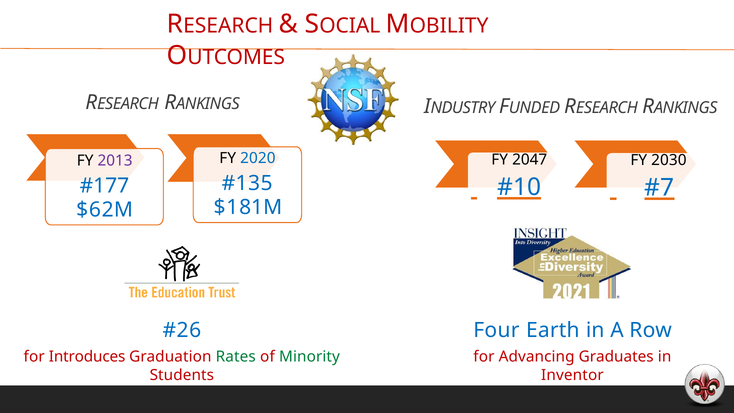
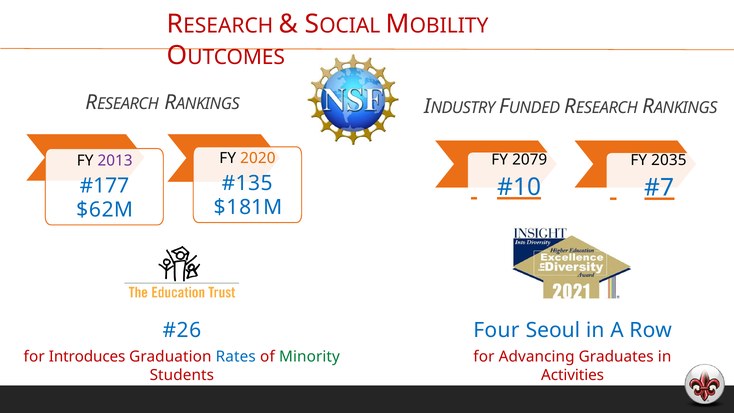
2020 colour: blue -> orange
2047: 2047 -> 2079
2030: 2030 -> 2035
Earth: Earth -> Seoul
Rates colour: green -> blue
Inventor: Inventor -> Activities
